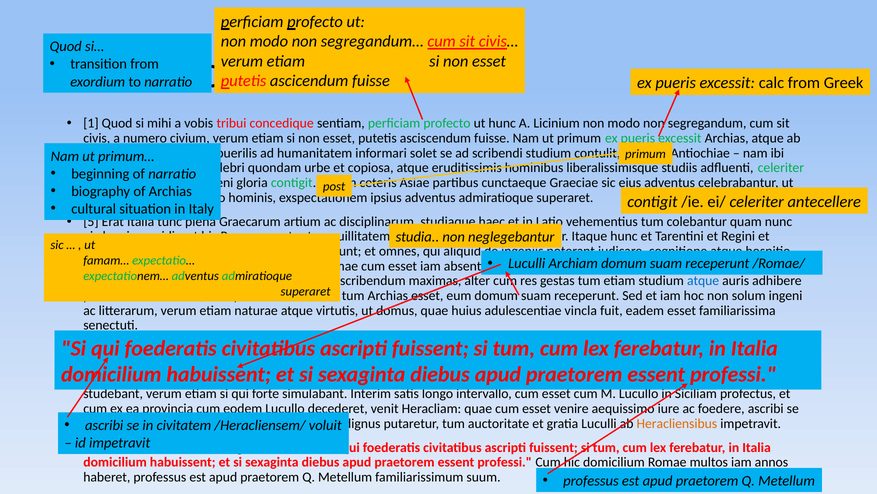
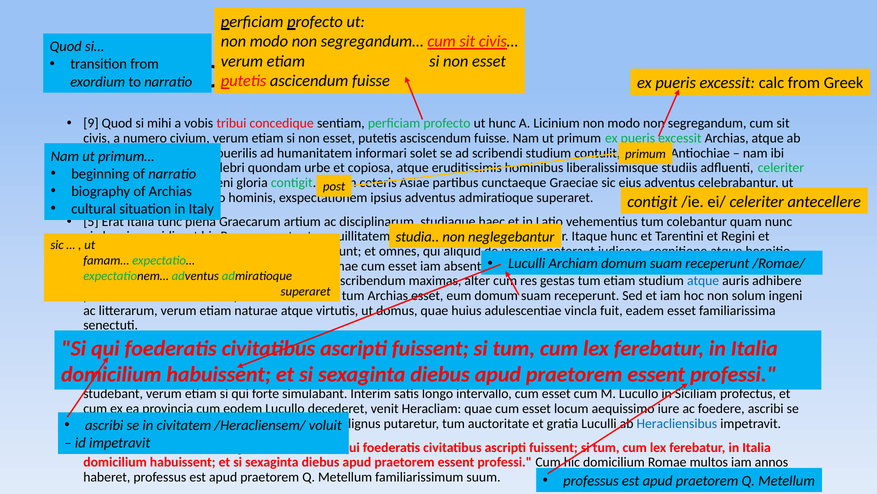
1: 1 -> 9
venire: venire -> locum
Heracliensibus colour: orange -> blue
